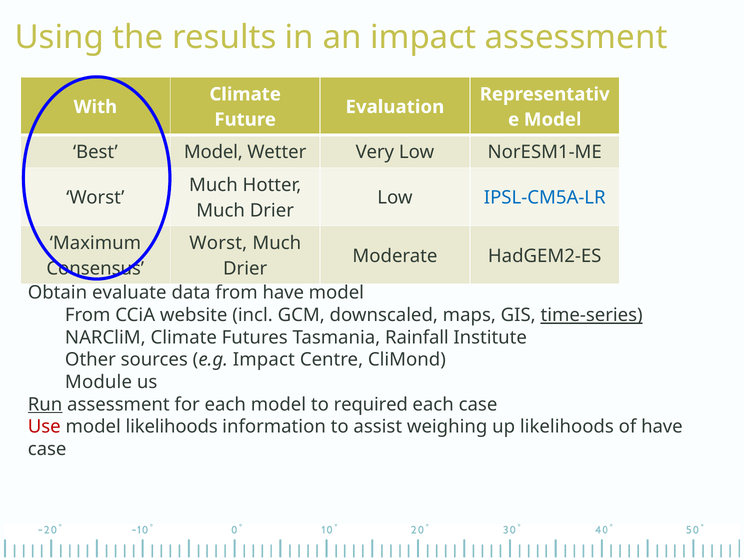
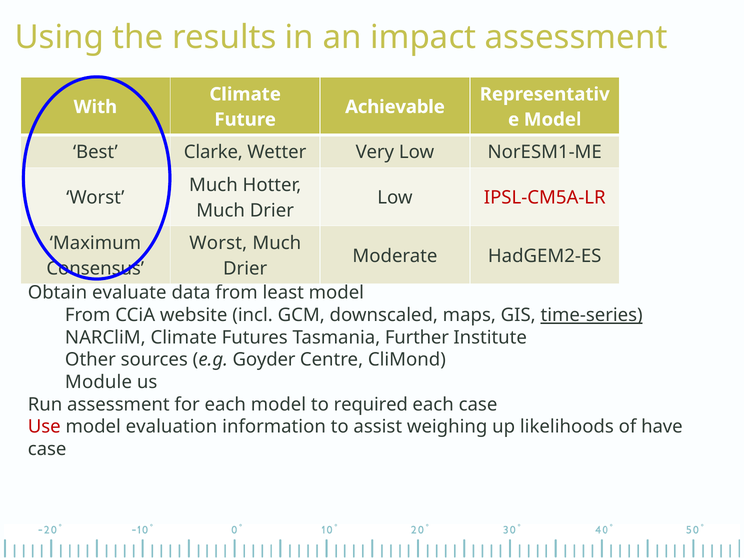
Evaluation: Evaluation -> Achievable
Best Model: Model -> Clarke
IPSL-CM5A-LR colour: blue -> red
from have: have -> least
Rainfall: Rainfall -> Further
e.g Impact: Impact -> Goyder
Run underline: present -> none
model likelihoods: likelihoods -> evaluation
